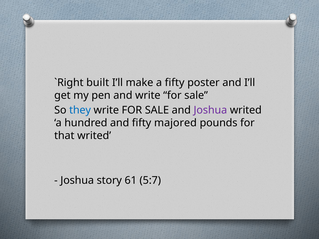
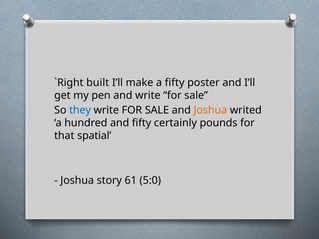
Joshua at (210, 110) colour: purple -> orange
majored: majored -> certainly
that writed: writed -> spatial
5:7: 5:7 -> 5:0
